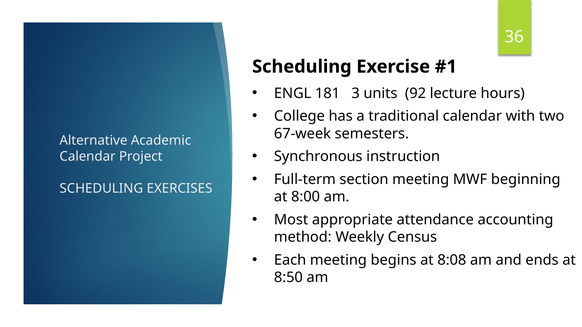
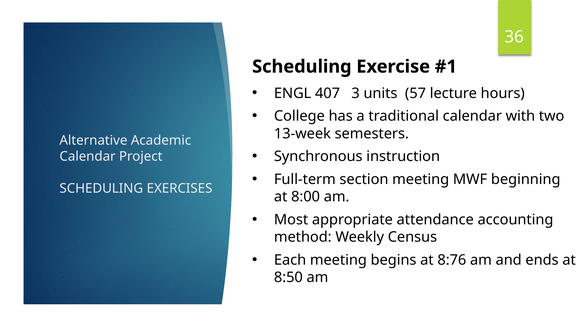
181: 181 -> 407
92: 92 -> 57
67-week: 67-week -> 13-week
8:08: 8:08 -> 8:76
